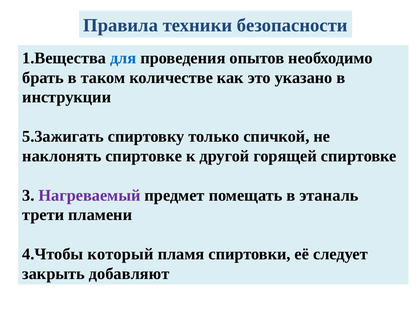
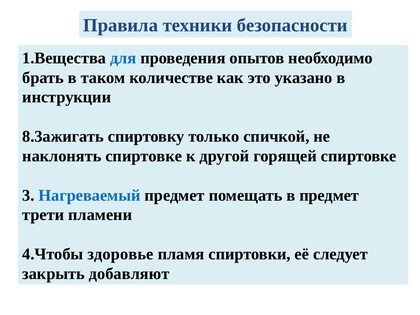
5.3ажигать: 5.3ажигать -> 8.3ажигать
Нагреваемый colour: purple -> blue
в этаналь: этаналь -> предмет
который: который -> здоровье
